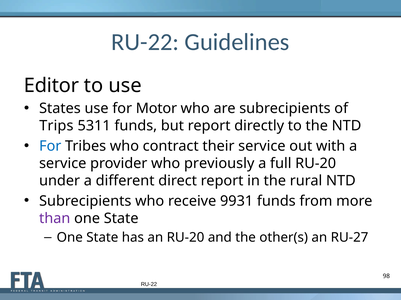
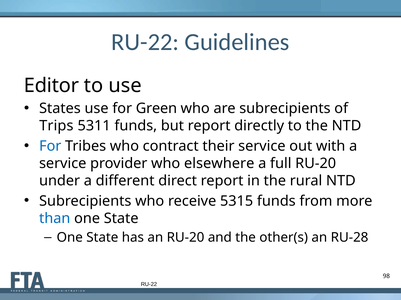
Motor: Motor -> Green
previously: previously -> elsewhere
9931: 9931 -> 5315
than colour: purple -> blue
RU-27: RU-27 -> RU-28
